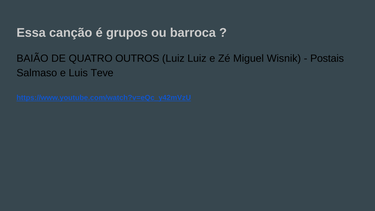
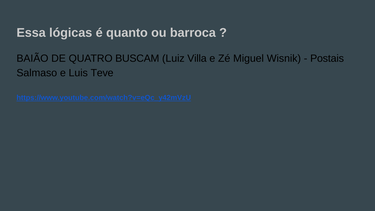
canção: canção -> lógicas
grupos: grupos -> quanto
OUTROS: OUTROS -> BUSCAM
Luiz Luiz: Luiz -> Villa
